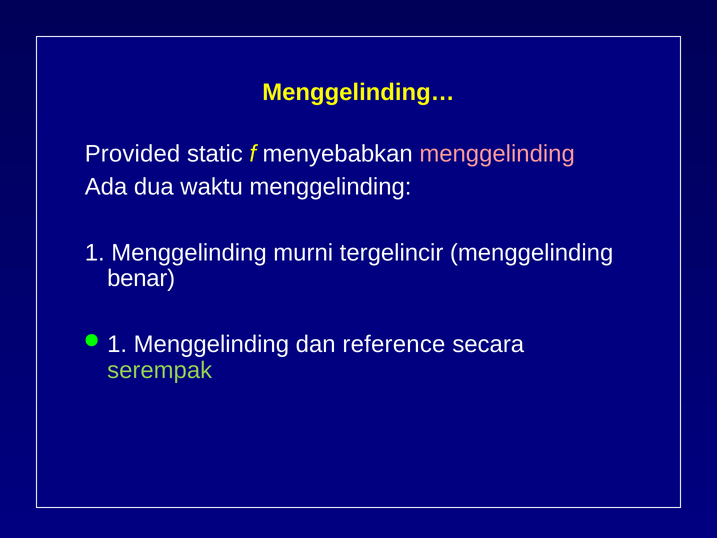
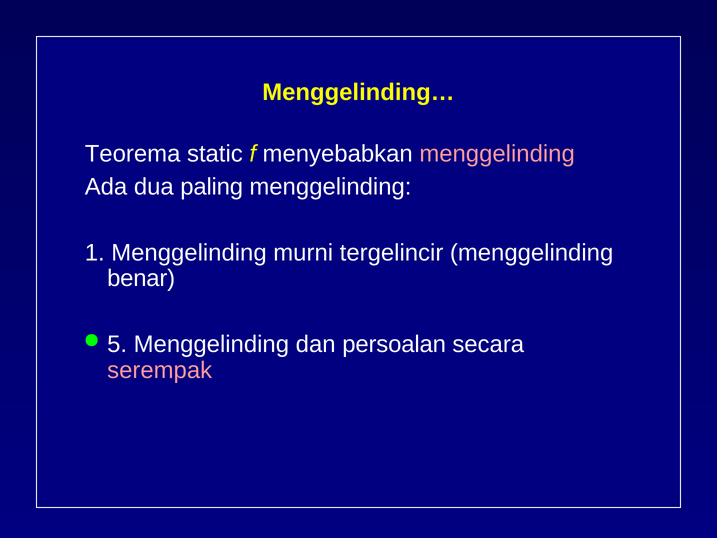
Provided: Provided -> Teorema
waktu: waktu -> paling
1 at (117, 344): 1 -> 5
reference: reference -> persoalan
serempak colour: light green -> pink
